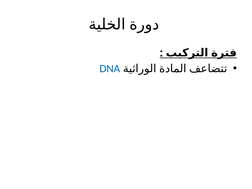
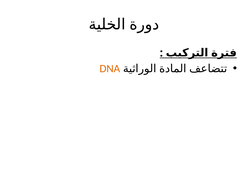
DNA colour: blue -> orange
